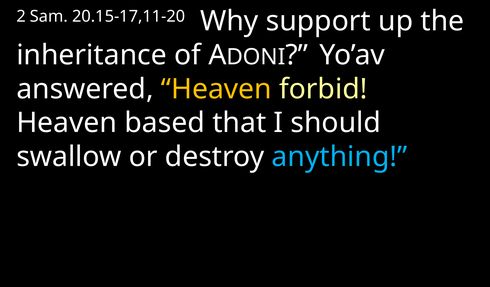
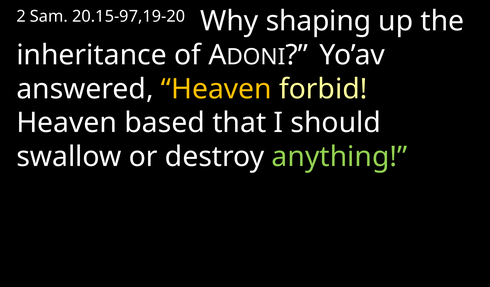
20.15-17,11-20: 20.15-17,11-20 -> 20.15-97,19-20
support: support -> shaping
anything colour: light blue -> light green
